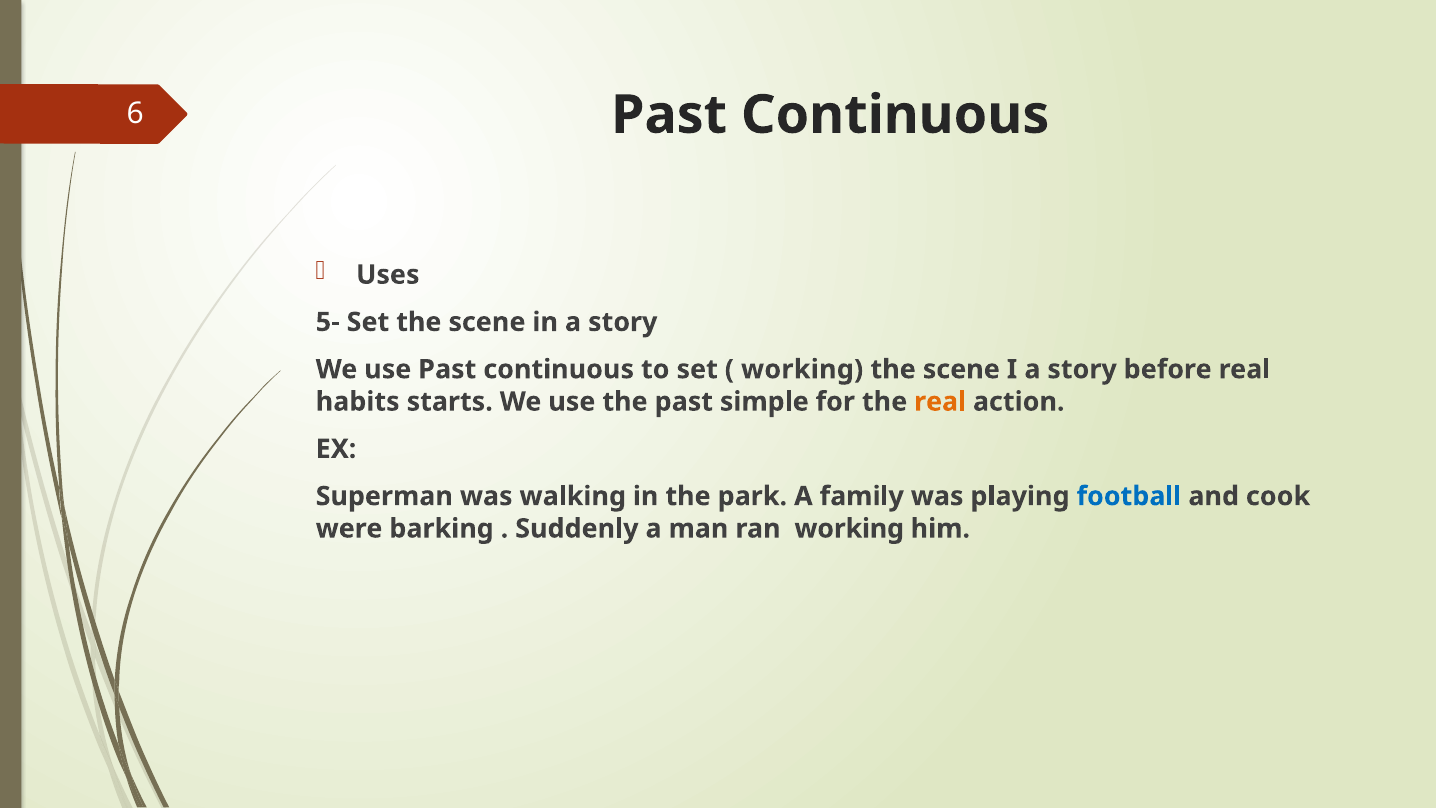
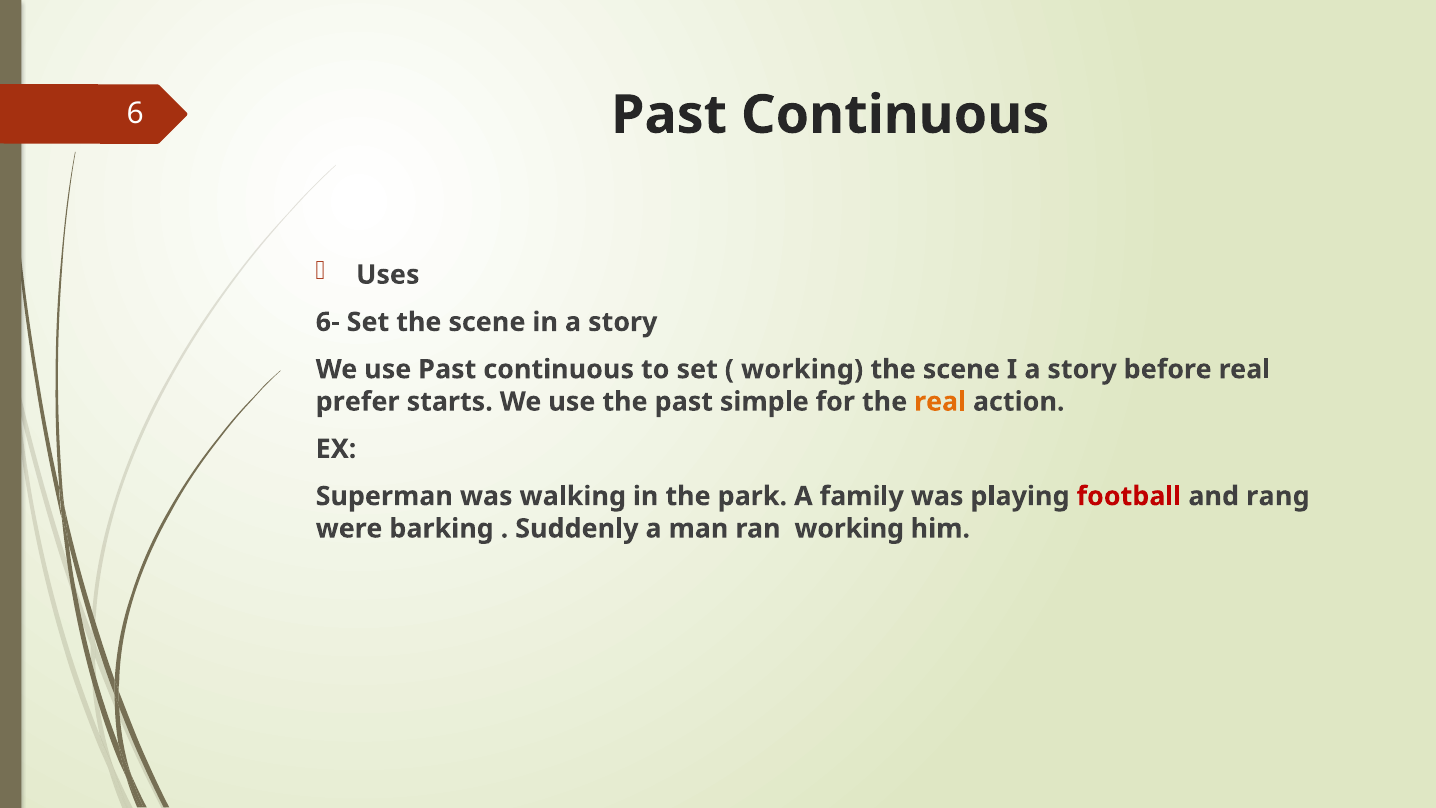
5-: 5- -> 6-
habits: habits -> prefer
football colour: blue -> red
cook: cook -> rang
